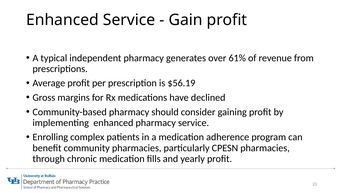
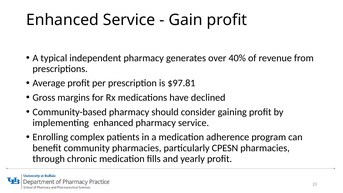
61%: 61% -> 40%
$56.19: $56.19 -> $97.81
